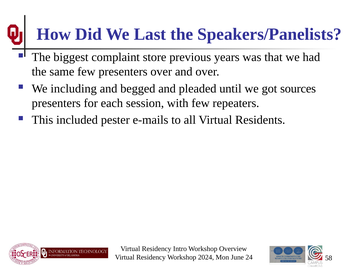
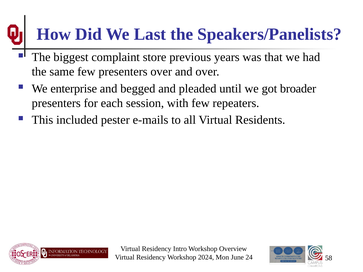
including: including -> enterprise
sources: sources -> broader
